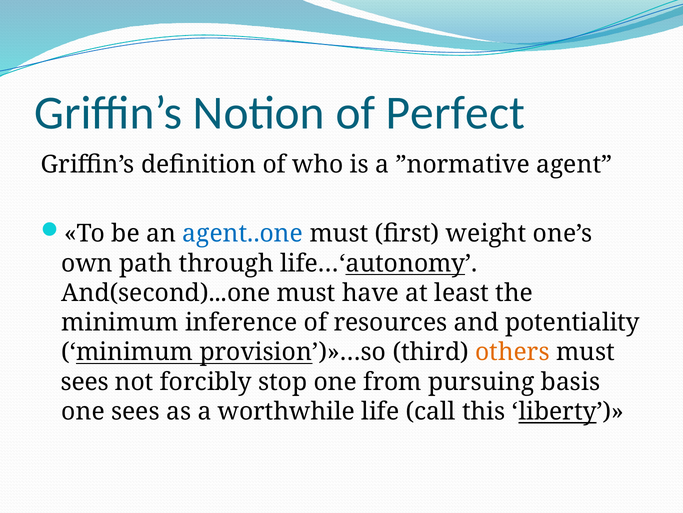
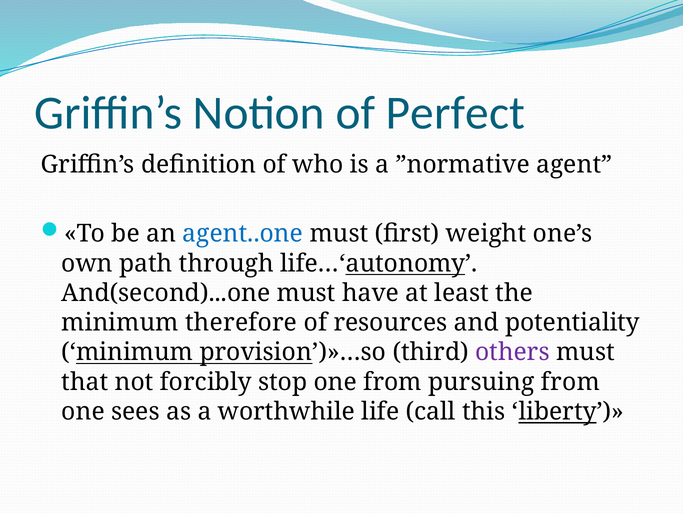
inference: inference -> therefore
others colour: orange -> purple
sees at (85, 381): sees -> that
pursuing basis: basis -> from
